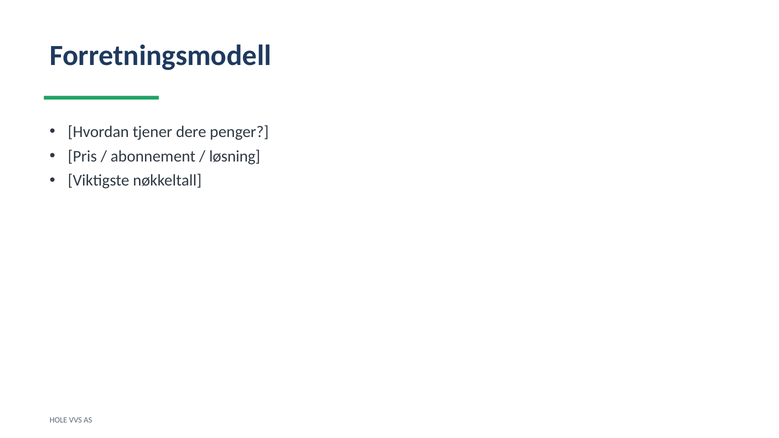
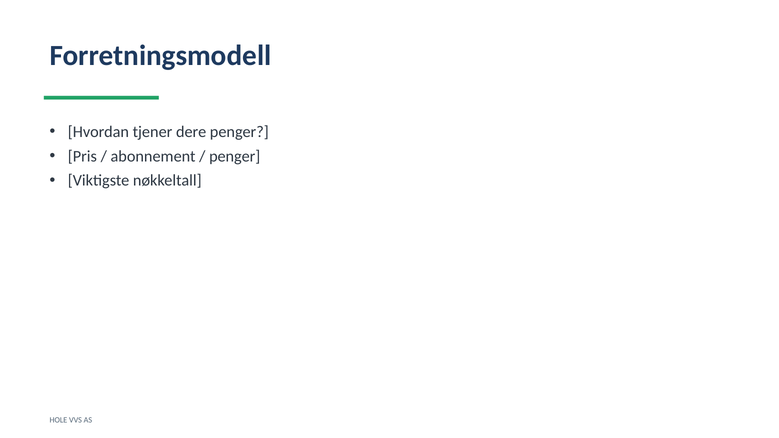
løsning at (235, 156): løsning -> penger
